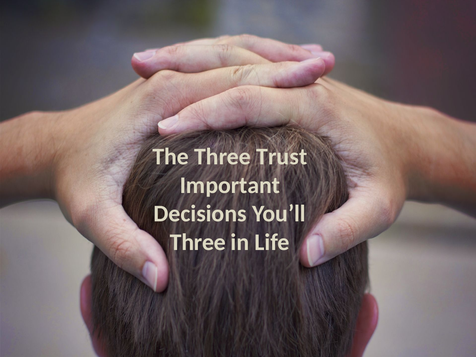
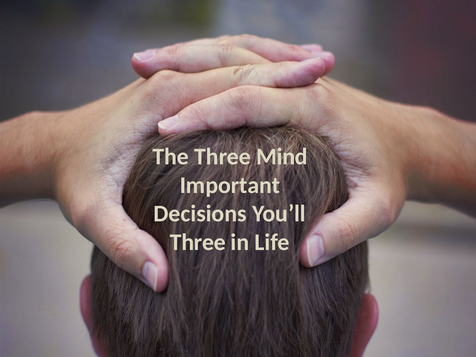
Trust: Trust -> Mind
